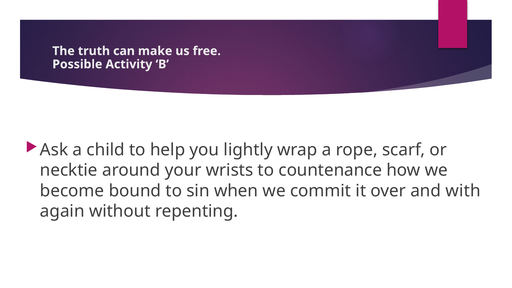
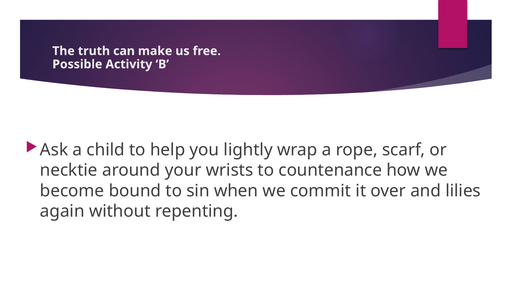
with: with -> lilies
